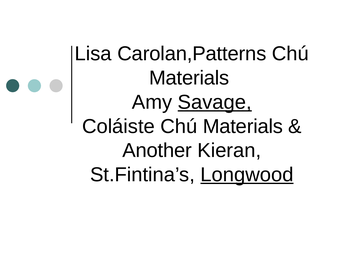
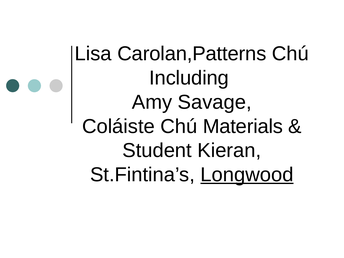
Materials at (189, 78): Materials -> Including
Savage underline: present -> none
Another: Another -> Student
